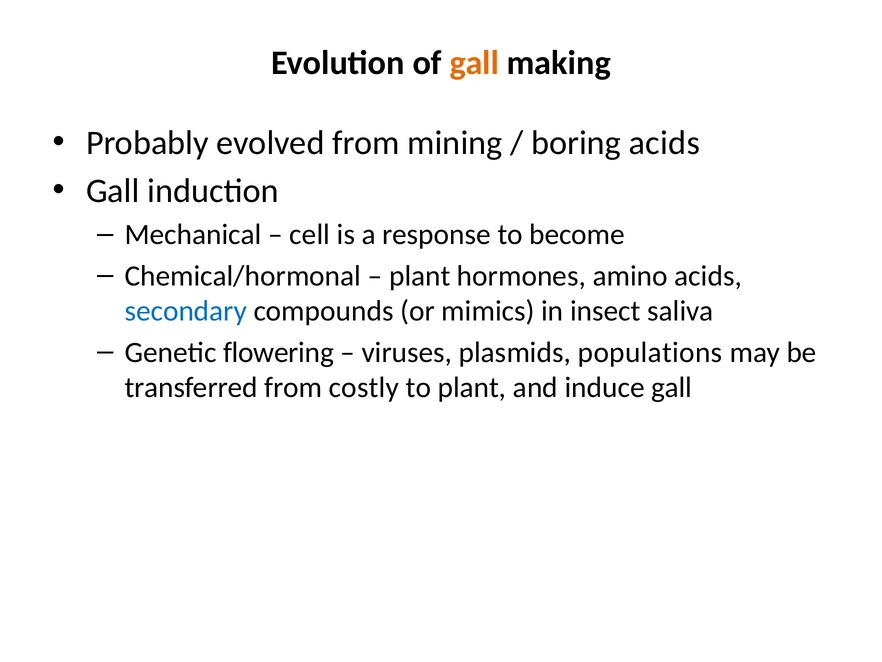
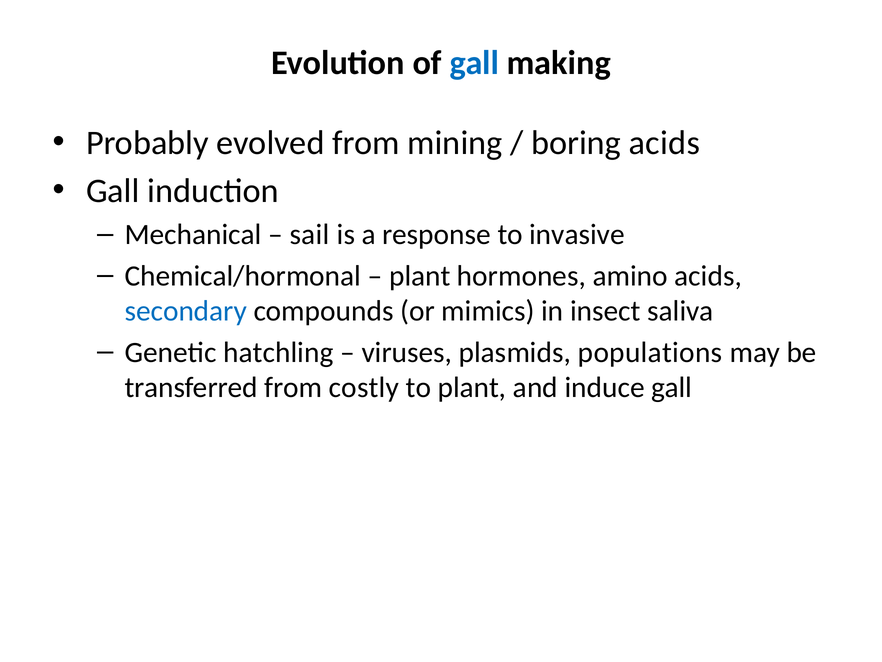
gall at (474, 63) colour: orange -> blue
cell: cell -> sail
become: become -> invasive
flowering: flowering -> hatchling
